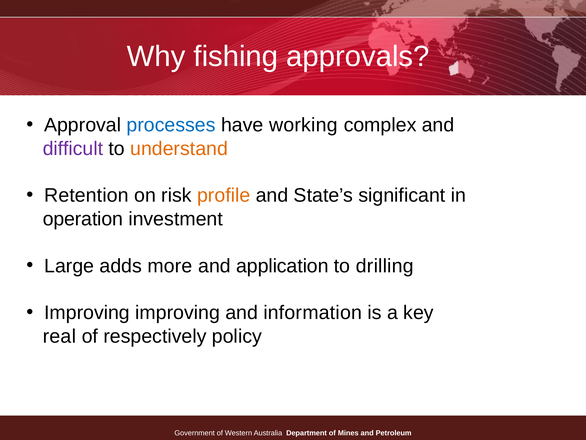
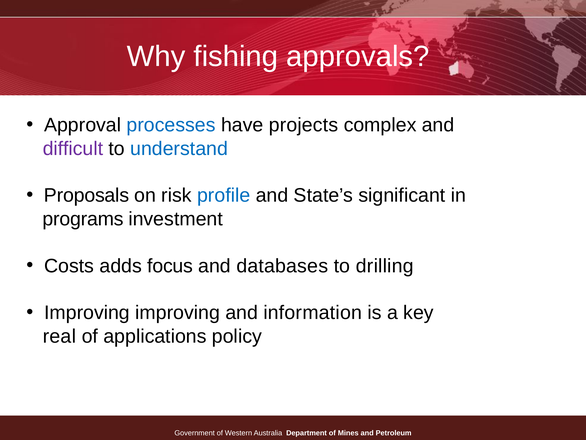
working: working -> projects
understand colour: orange -> blue
Retention: Retention -> Proposals
profile colour: orange -> blue
operation: operation -> programs
Large: Large -> Costs
more: more -> focus
application: application -> databases
respectively: respectively -> applications
